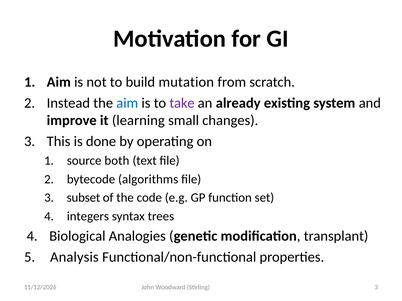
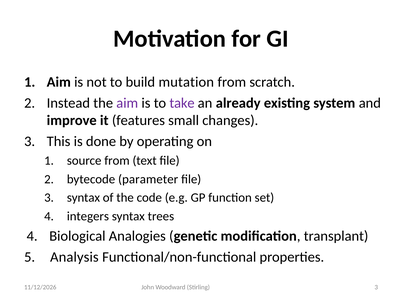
aim at (127, 103) colour: blue -> purple
learning: learning -> features
source both: both -> from
algorithms: algorithms -> parameter
3 subset: subset -> syntax
